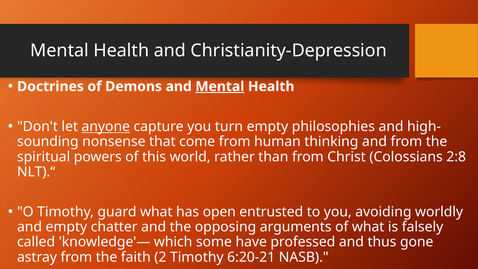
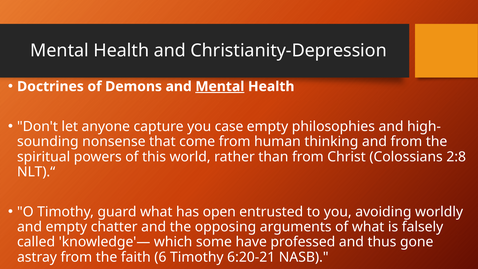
anyone underline: present -> none
turn: turn -> case
2: 2 -> 6
